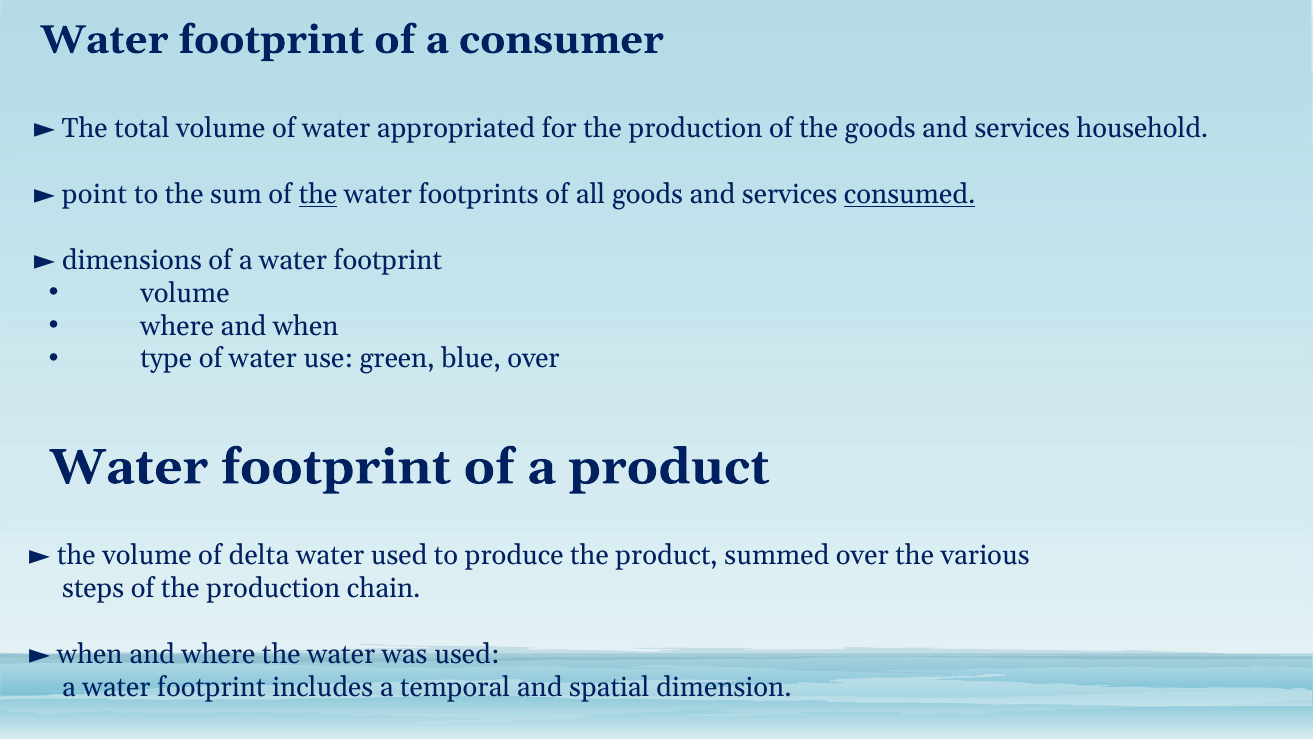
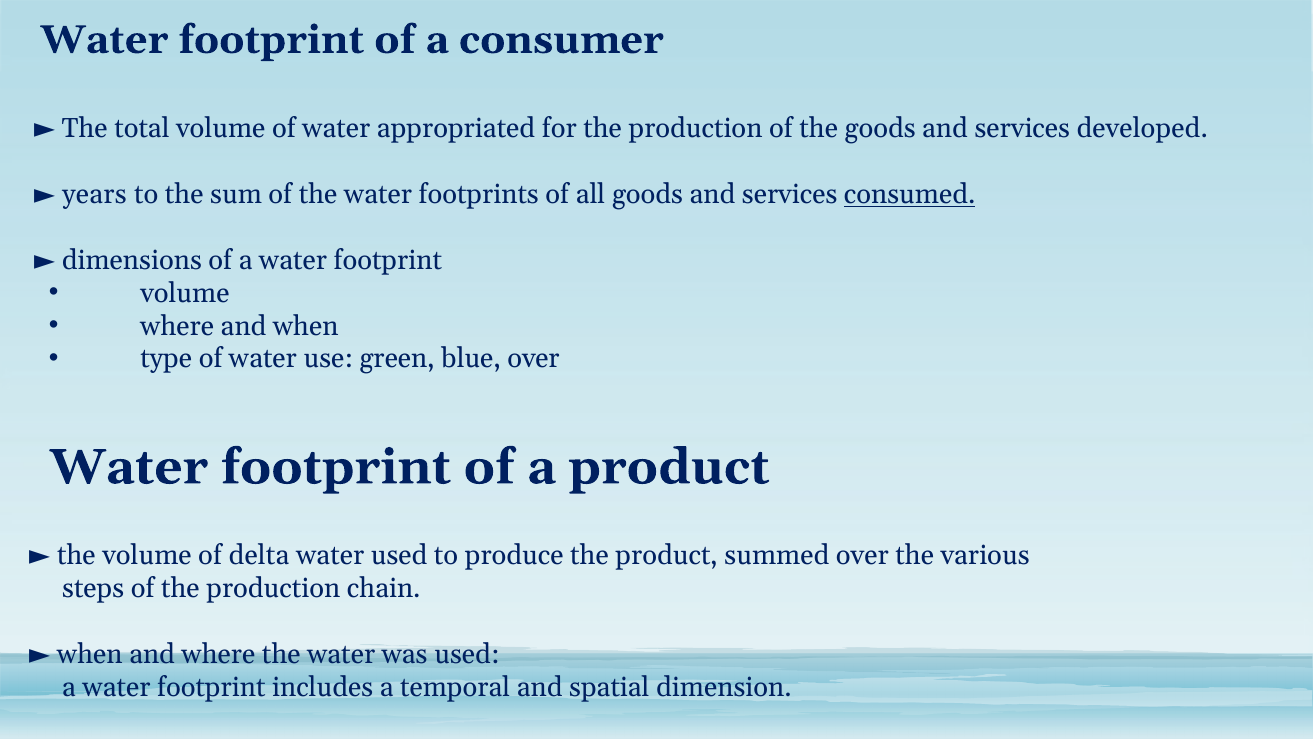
household: household -> developed
point: point -> years
the at (318, 194) underline: present -> none
